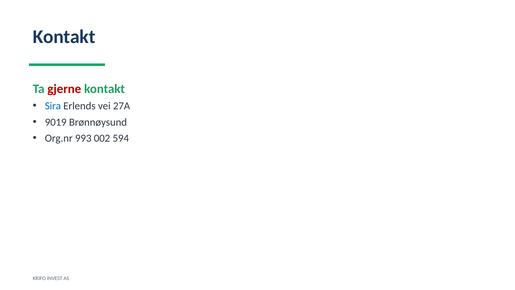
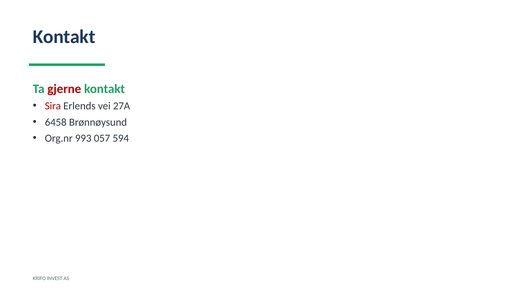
Sira colour: blue -> red
9019: 9019 -> 6458
002: 002 -> 057
